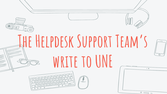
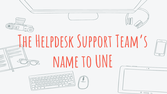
write: write -> name
